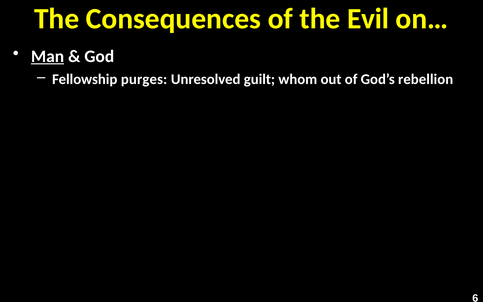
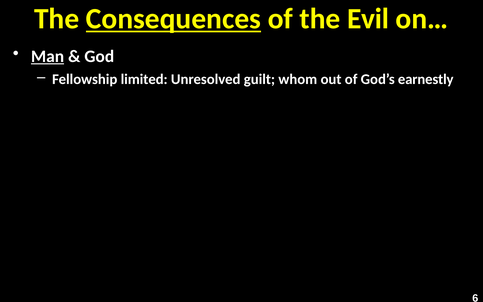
Consequences underline: none -> present
purges: purges -> limited
rebellion: rebellion -> earnestly
